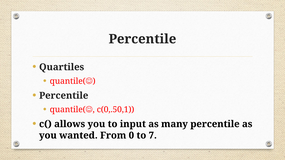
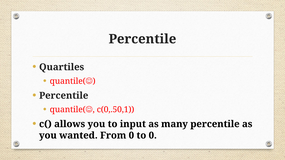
to 7: 7 -> 0
